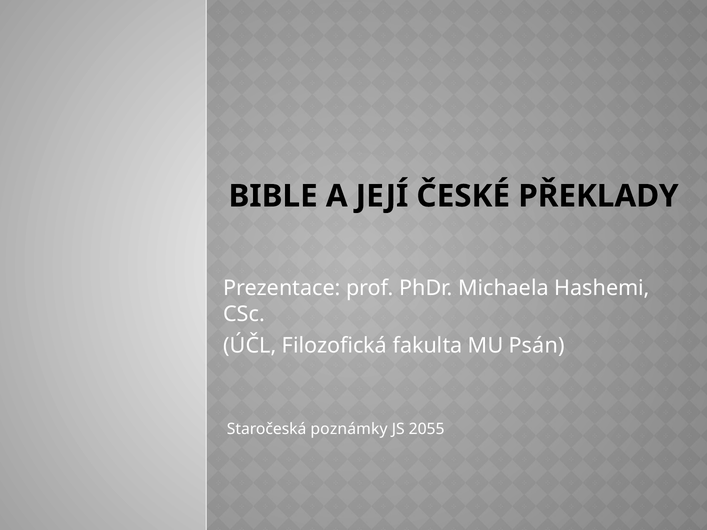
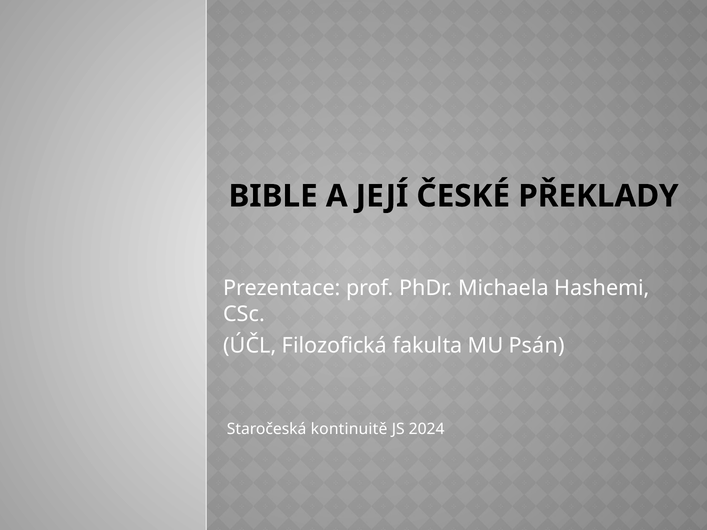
poznámky: poznámky -> kontinuitě
2055: 2055 -> 2024
